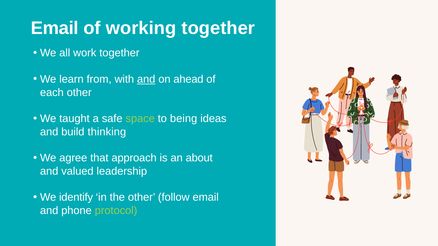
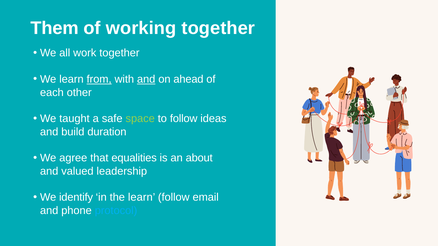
Email at (55, 28): Email -> Them
from underline: none -> present
to being: being -> follow
thinking: thinking -> duration
approach: approach -> equalities
the other: other -> learn
protocol colour: light green -> light blue
